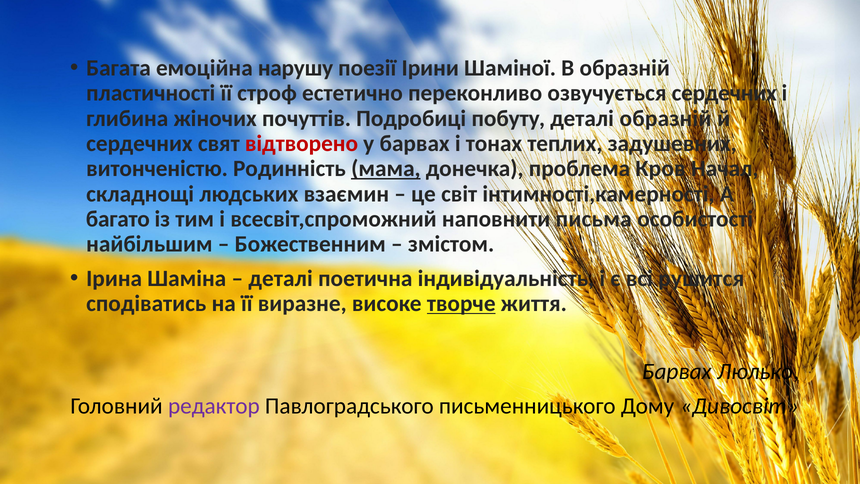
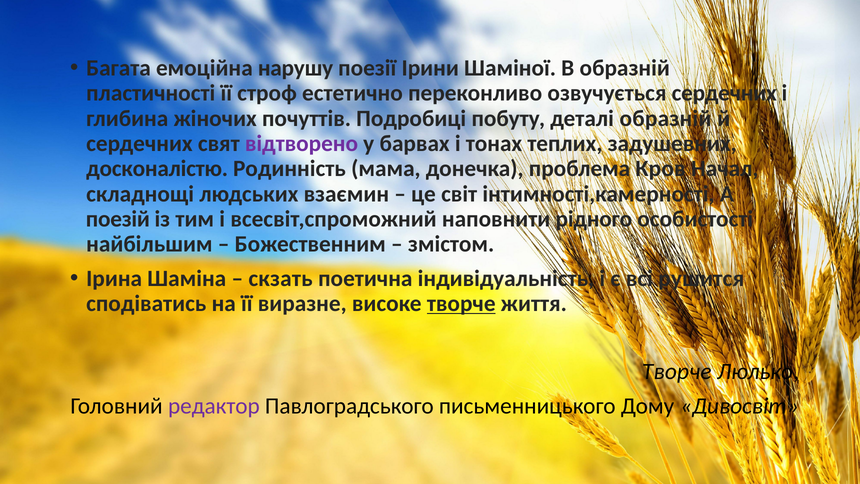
відтворено colour: red -> purple
витонченістю: витонченістю -> досконалістю
мама underline: present -> none
багато: багато -> поезій
письма: письма -> рідного
деталі at (281, 278): деталі -> скзать
Барвах at (677, 372): Барвах -> Творче
